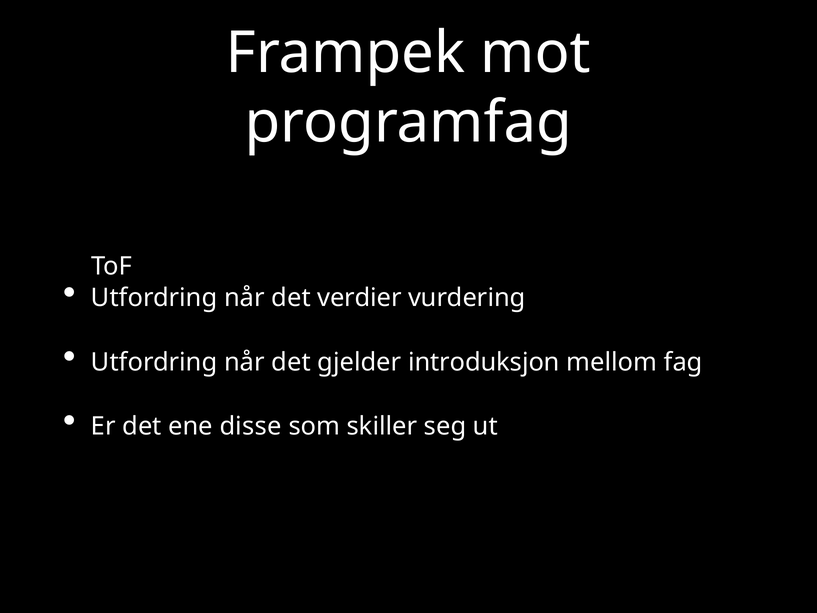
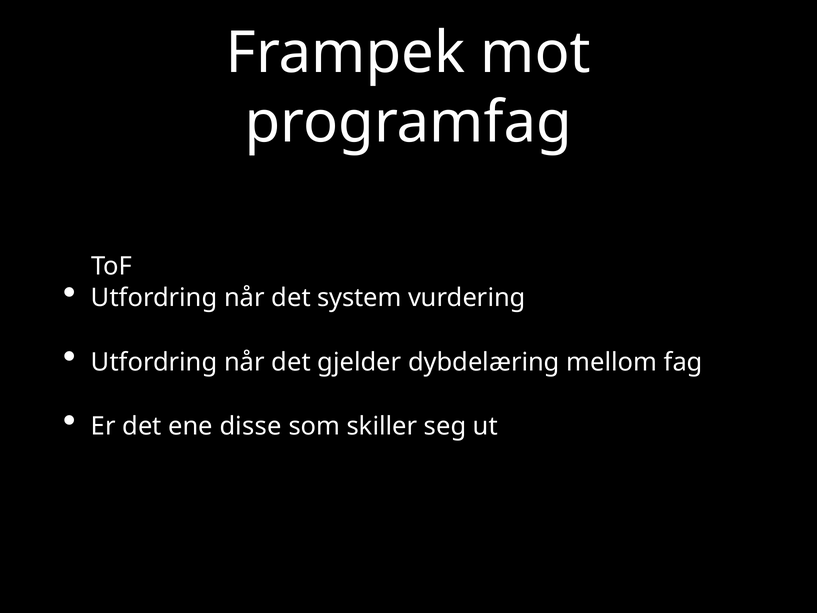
verdier: verdier -> system
introduksjon: introduksjon -> dybdelæring
